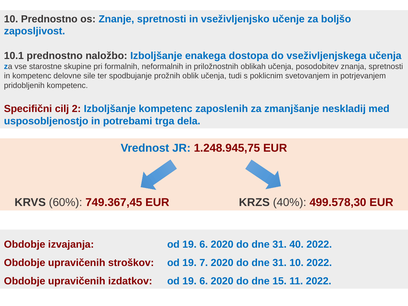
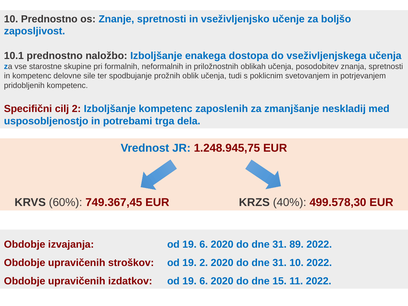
40: 40 -> 89
19 7: 7 -> 2
